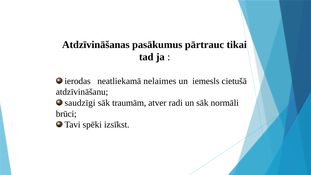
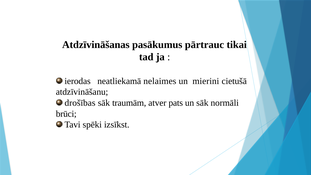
iemesls: iemesls -> mierini
saudzīgi: saudzīgi -> drošības
radi: radi -> pats
